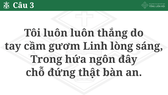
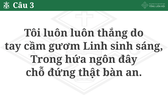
lòng: lòng -> sinh
